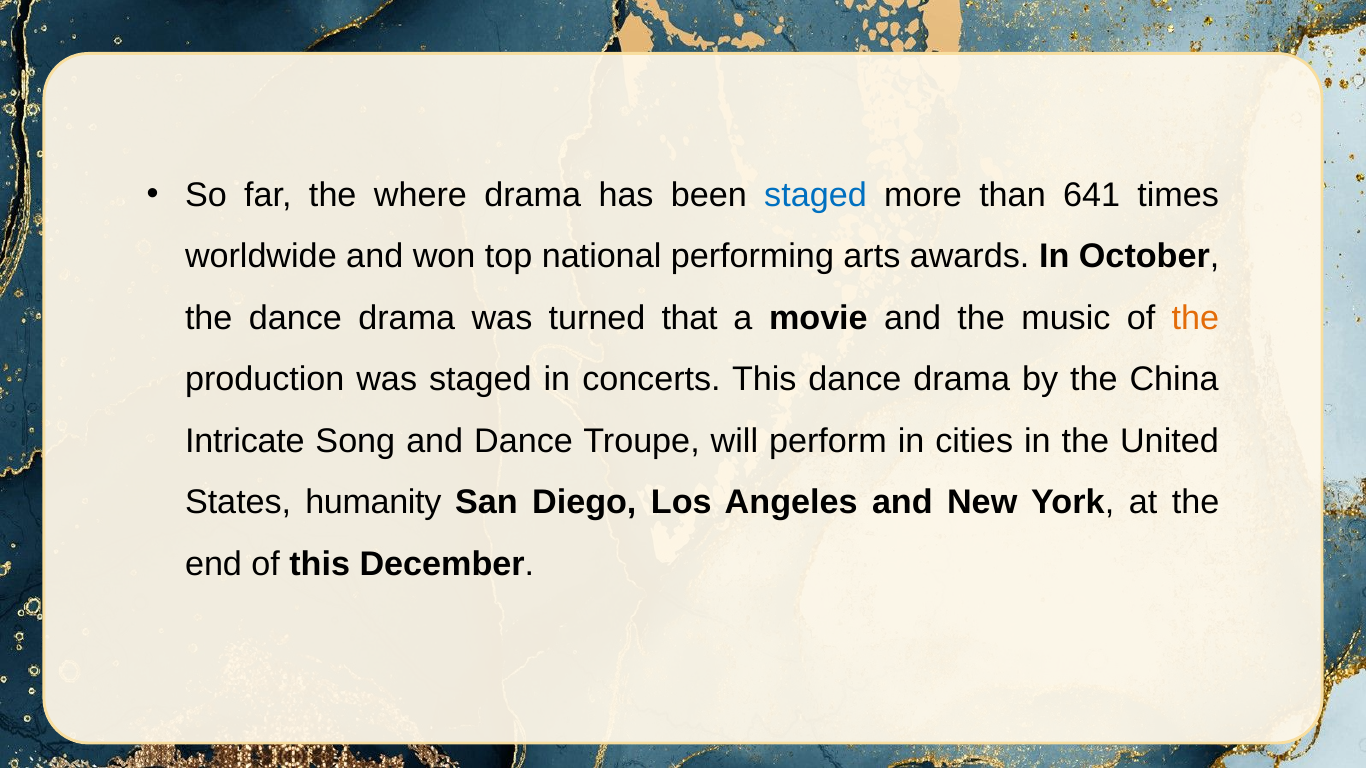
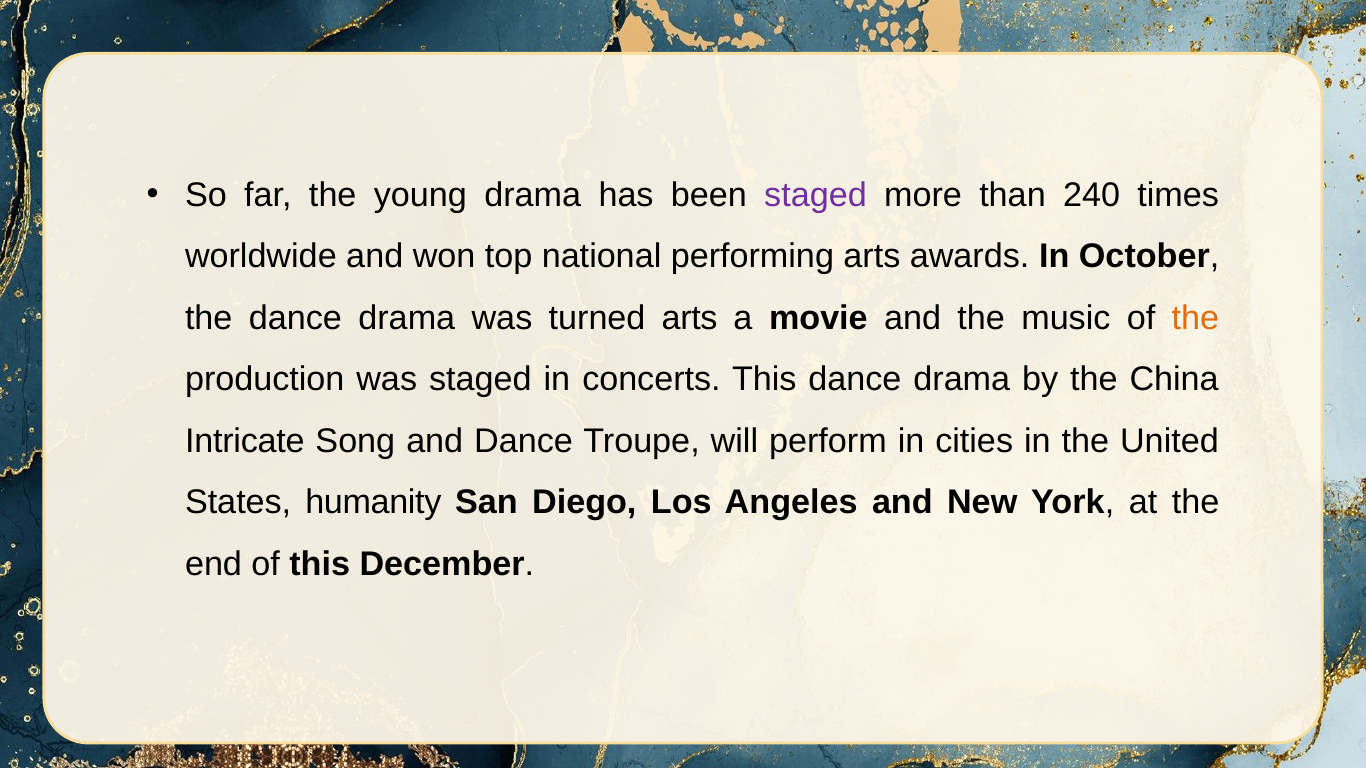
where: where -> young
staged at (816, 195) colour: blue -> purple
641: 641 -> 240
turned that: that -> arts
